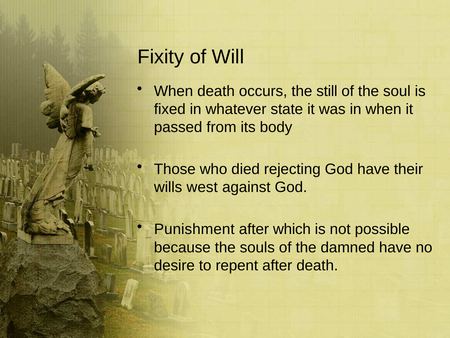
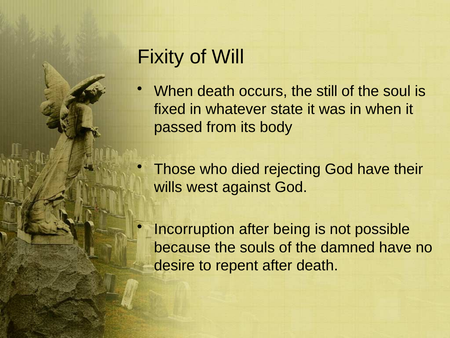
Punishment: Punishment -> Incorruption
which: which -> being
